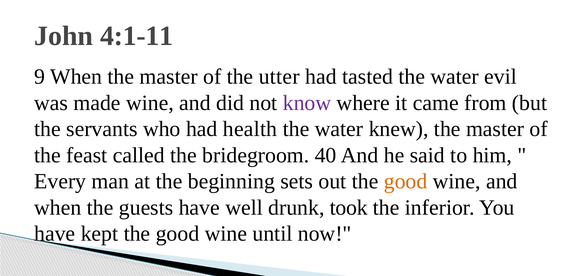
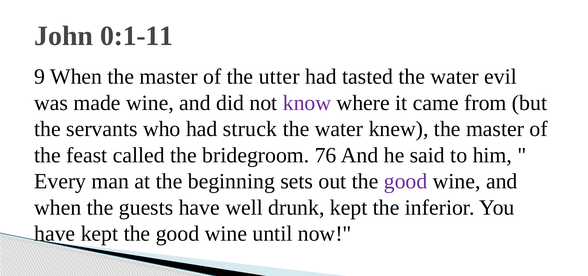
4:1-11: 4:1-11 -> 0:1-11
health: health -> struck
40: 40 -> 76
good at (406, 181) colour: orange -> purple
drunk took: took -> kept
